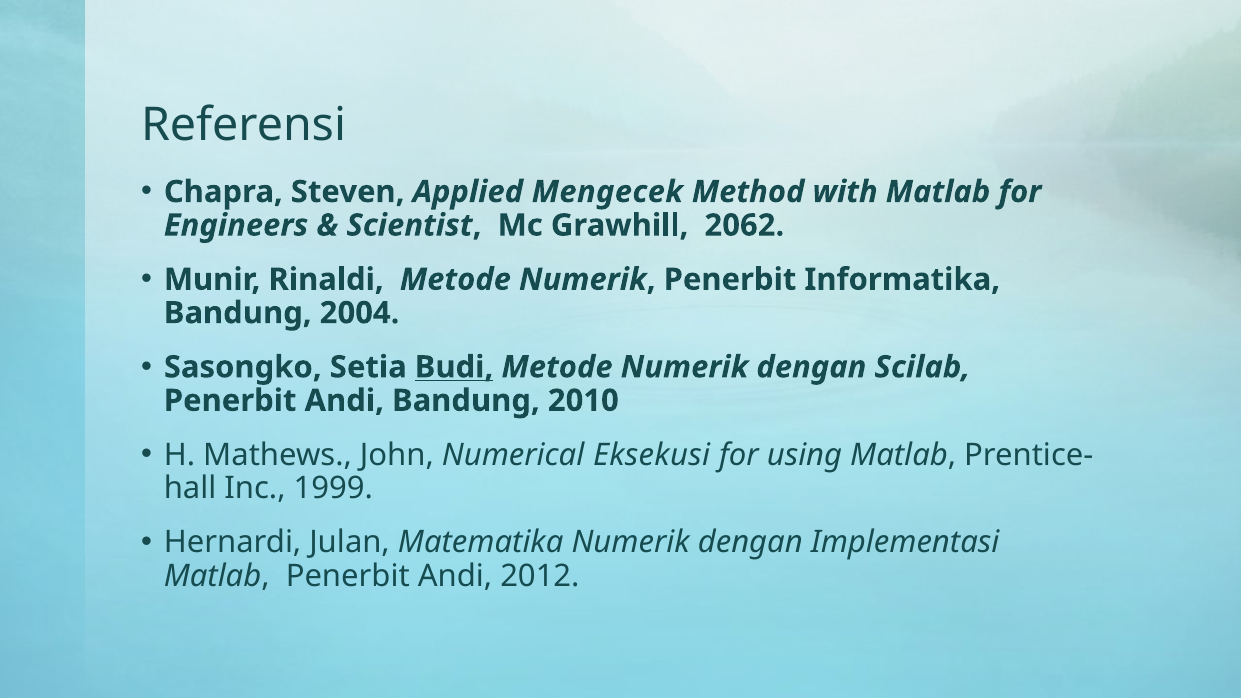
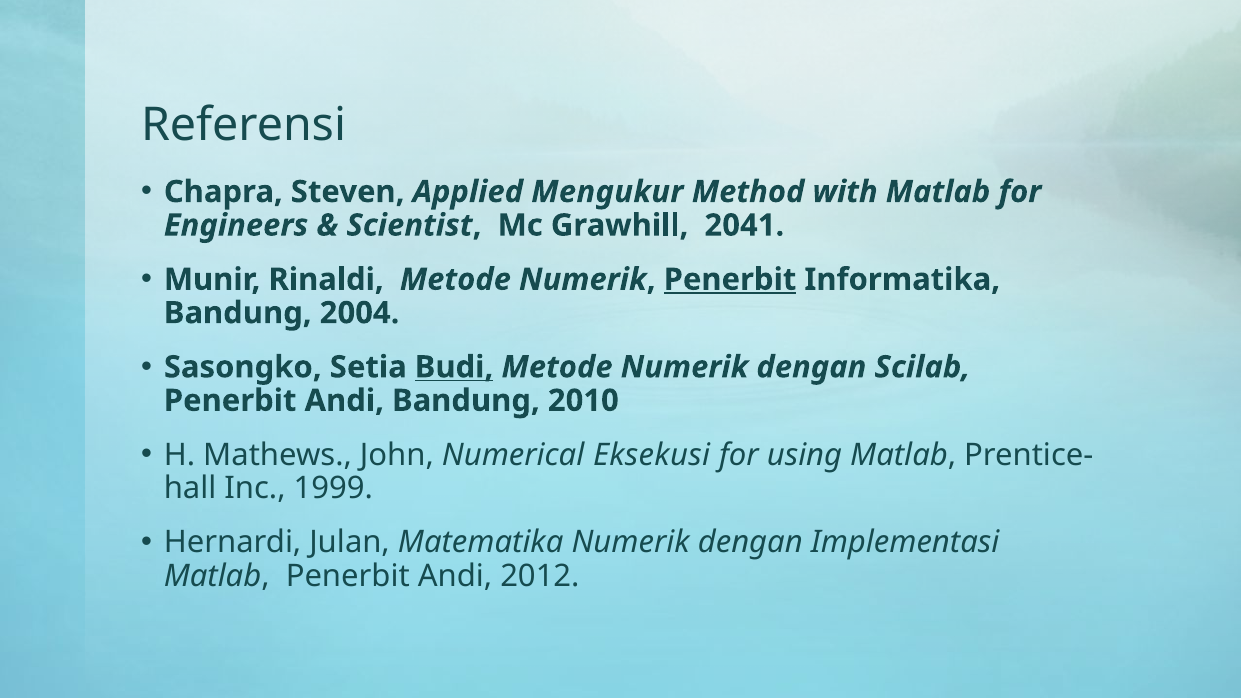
Mengecek: Mengecek -> Mengukur
2062: 2062 -> 2041
Penerbit at (730, 280) underline: none -> present
